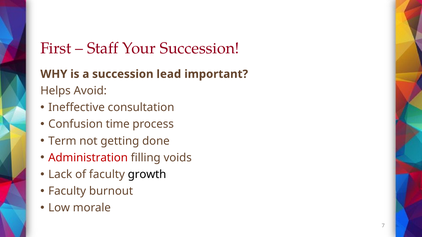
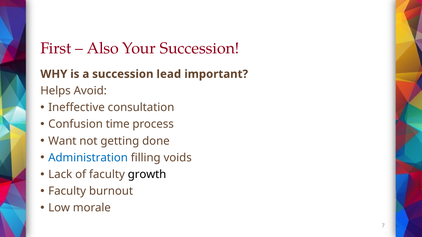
Staff: Staff -> Also
Term: Term -> Want
Administration colour: red -> blue
